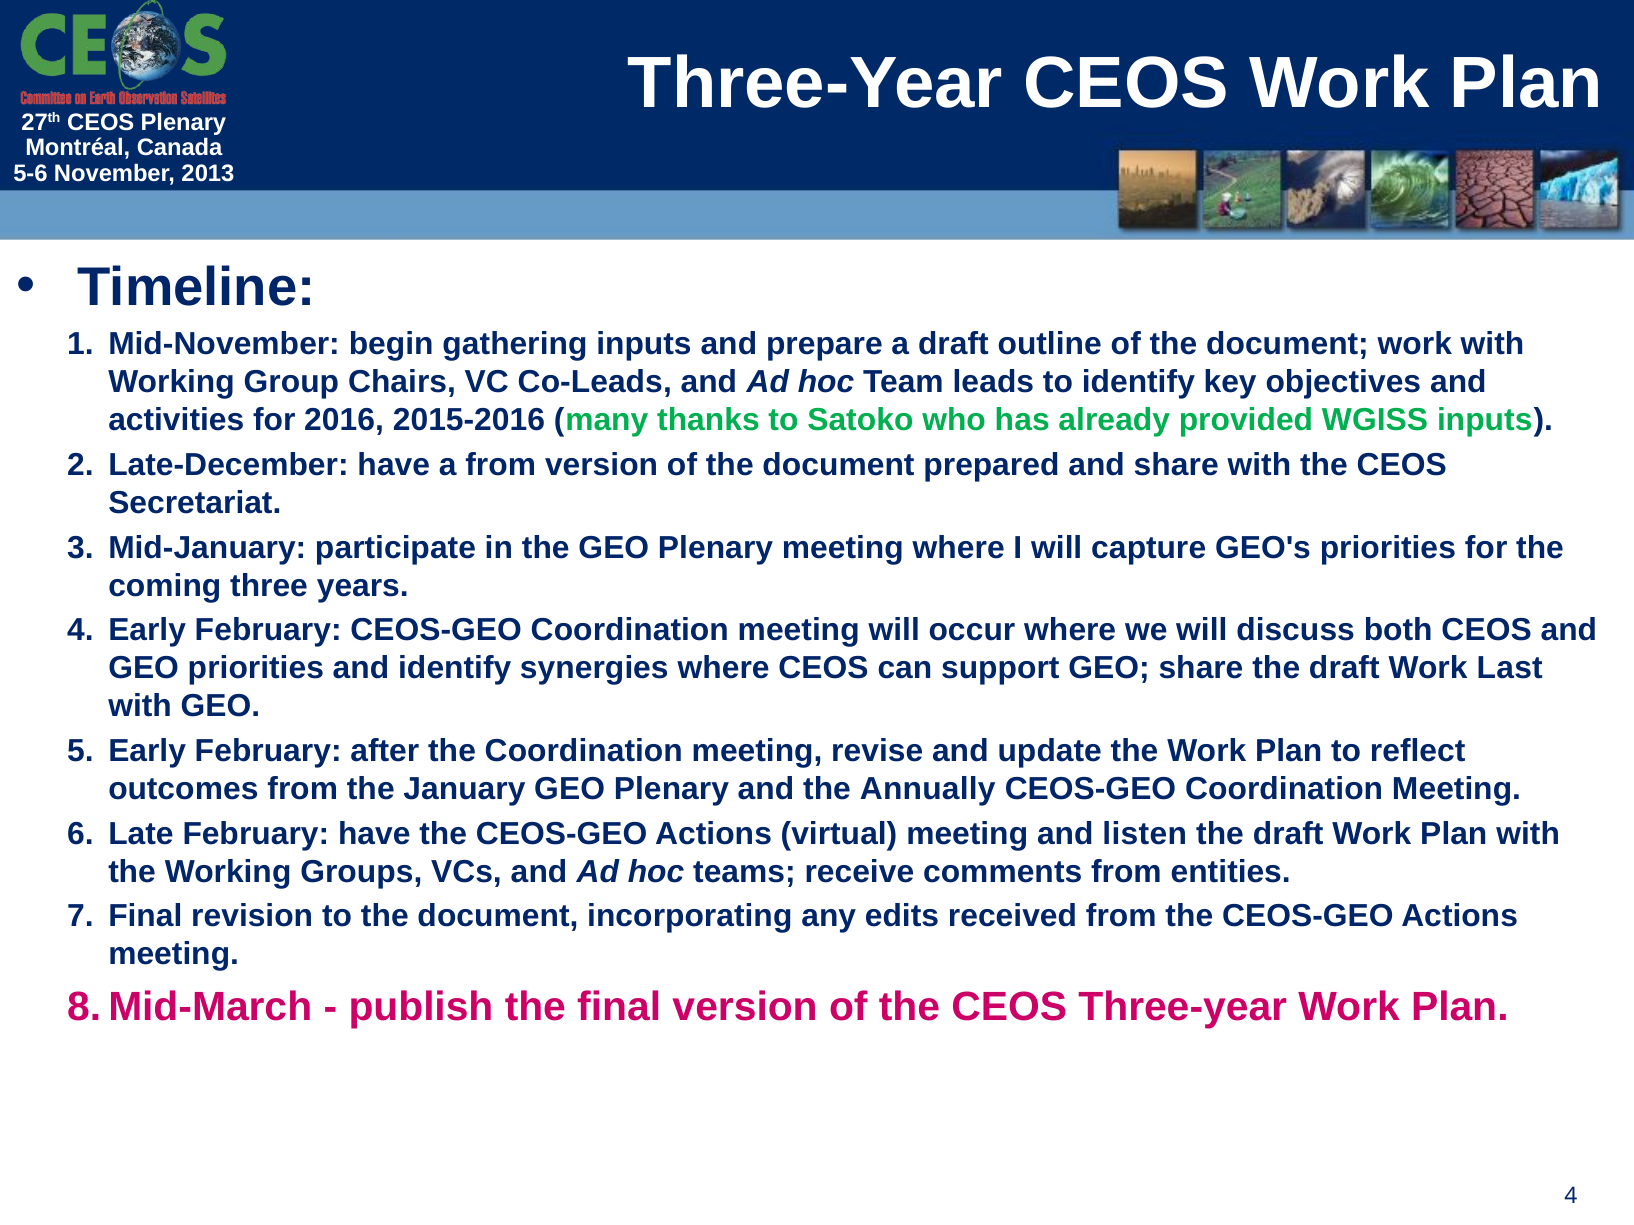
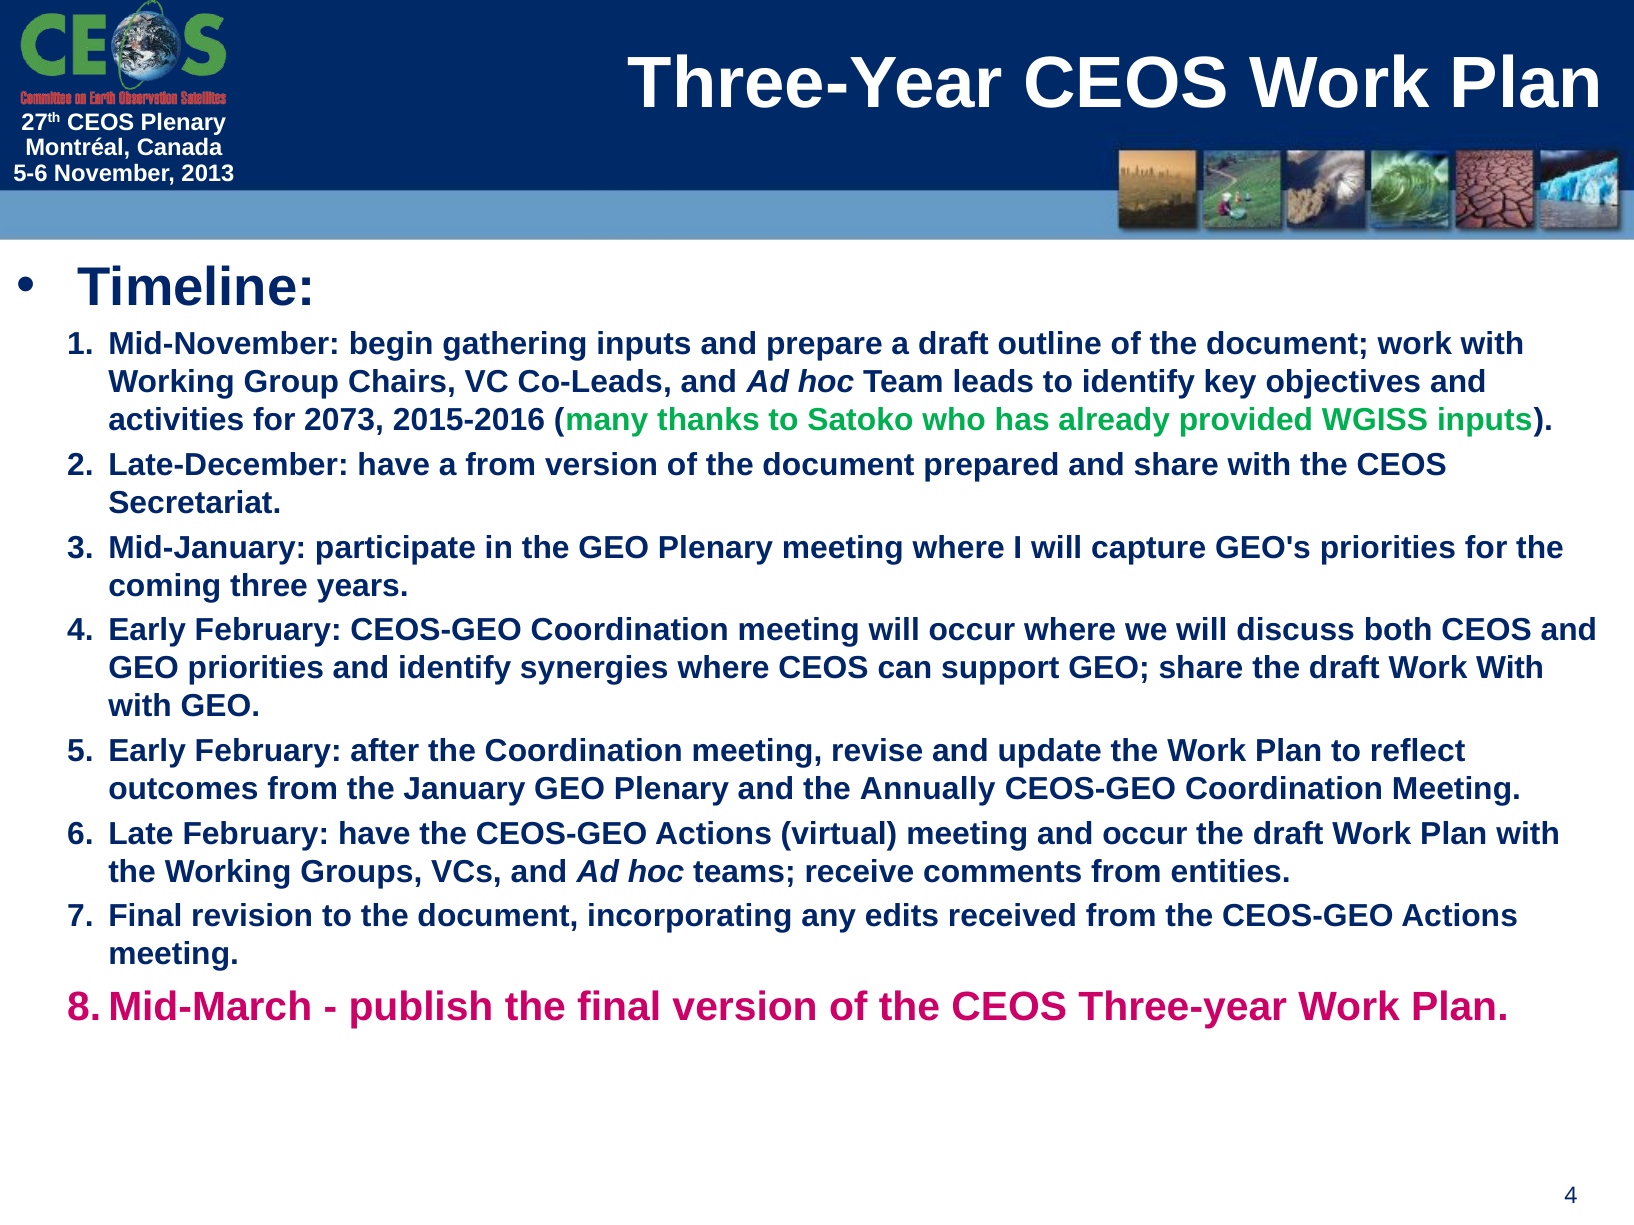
2016: 2016 -> 2073
draft Work Last: Last -> With
and listen: listen -> occur
